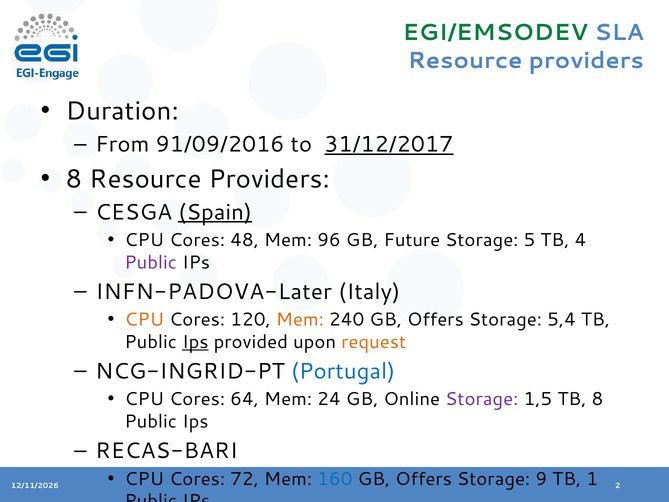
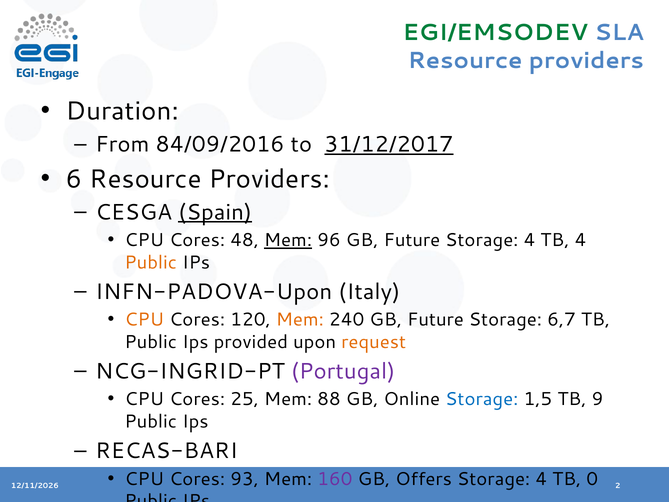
91/09/2016: 91/09/2016 -> 84/09/2016
8 at (74, 179): 8 -> 6
Mem at (288, 240) underline: none -> present
5 at (529, 240): 5 -> 4
Public at (151, 262) colour: purple -> orange
INFN-PADOVA-Later: INFN-PADOVA-Later -> INFN-PADOVA-Upon
240 GB Offers: Offers -> Future
5,4: 5,4 -> 6,7
Ips at (195, 342) underline: present -> none
Portugal colour: blue -> purple
64: 64 -> 25
24: 24 -> 88
Storage at (482, 399) colour: purple -> blue
TB 8: 8 -> 9
72: 72 -> 93
160 colour: blue -> purple
9 at (541, 479): 9 -> 4
1: 1 -> 0
